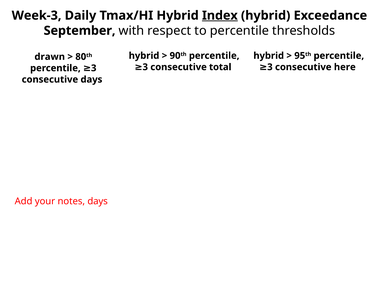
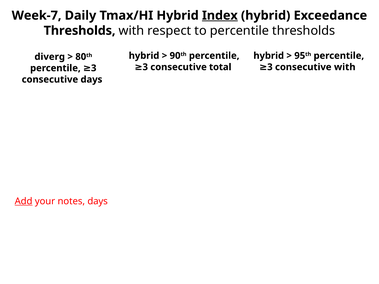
Week-3: Week-3 -> Week-7
September at (80, 31): September -> Thresholds
drawn: drawn -> diverg
consecutive here: here -> with
Add underline: none -> present
